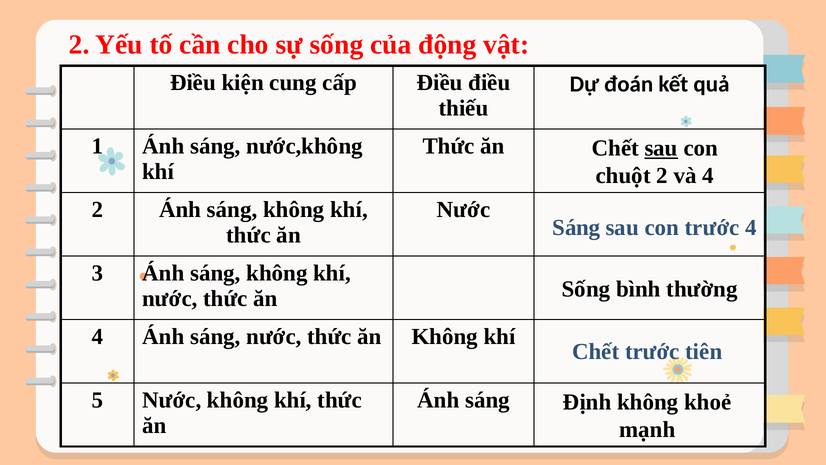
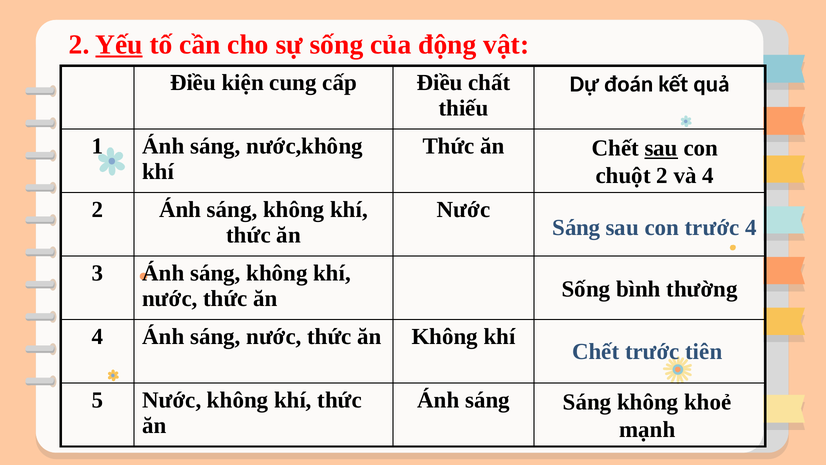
Yếu underline: none -> present
Điều điều: điều -> chất
Định at (587, 402): Định -> Sáng
